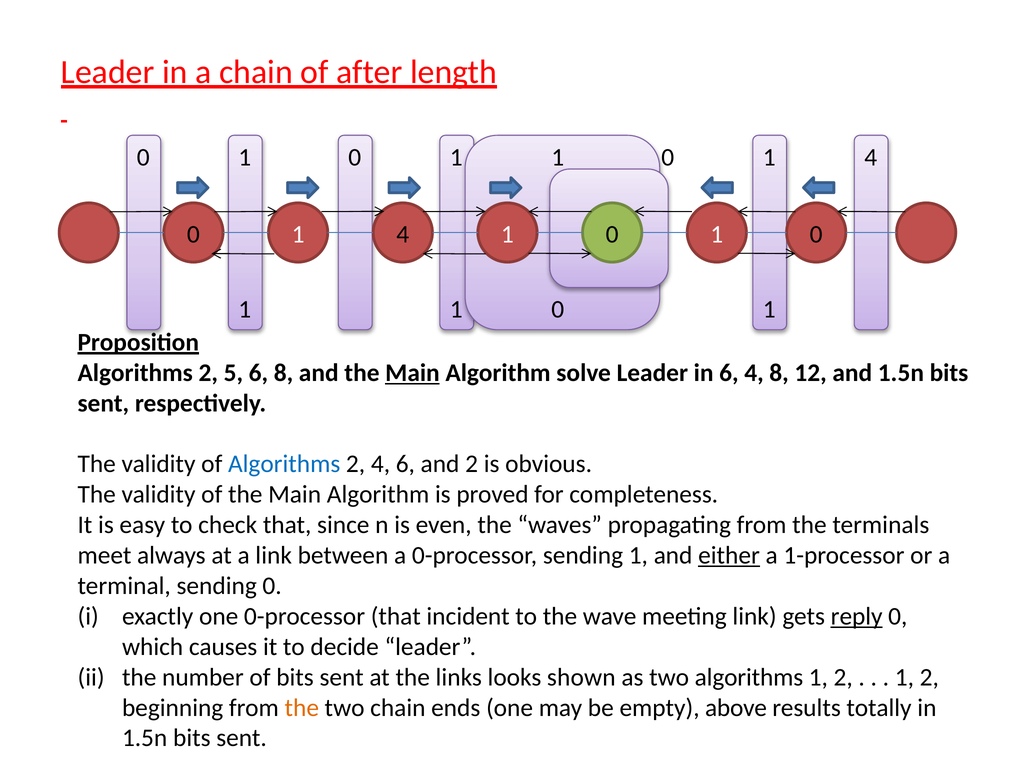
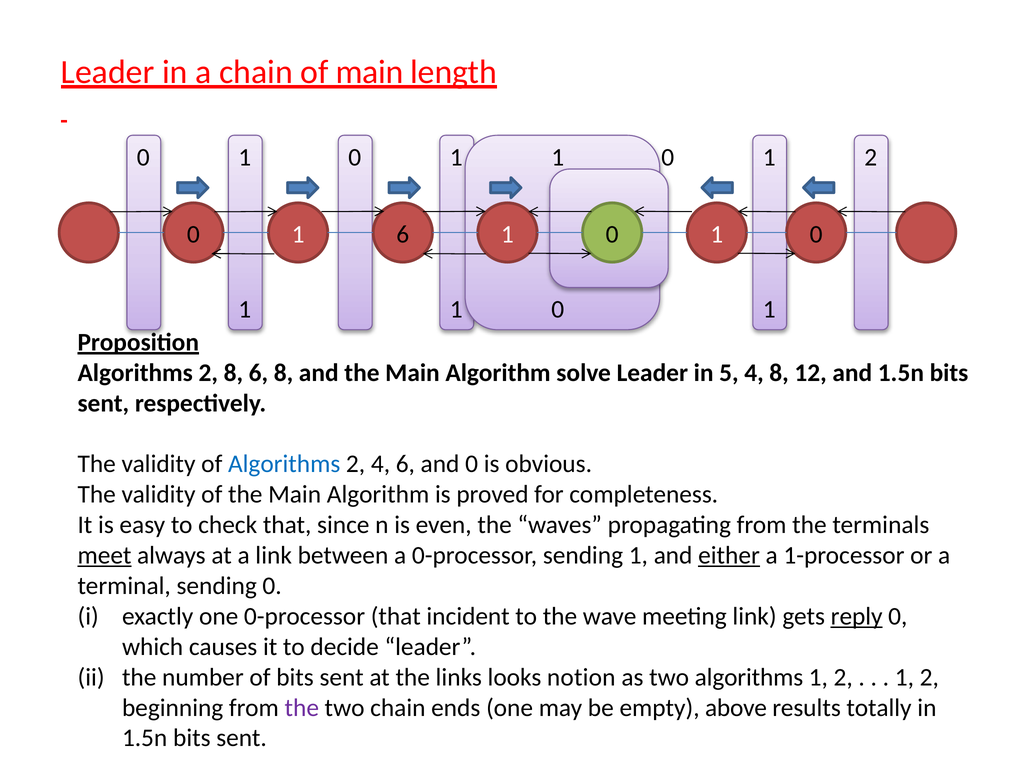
of after: after -> main
4 at (871, 157): 4 -> 2
4 at (403, 234): 4 -> 6
2 5: 5 -> 8
Main at (412, 373) underline: present -> none
in 6: 6 -> 5
and 2: 2 -> 0
meet underline: none -> present
shown: shown -> notion
the at (302, 708) colour: orange -> purple
